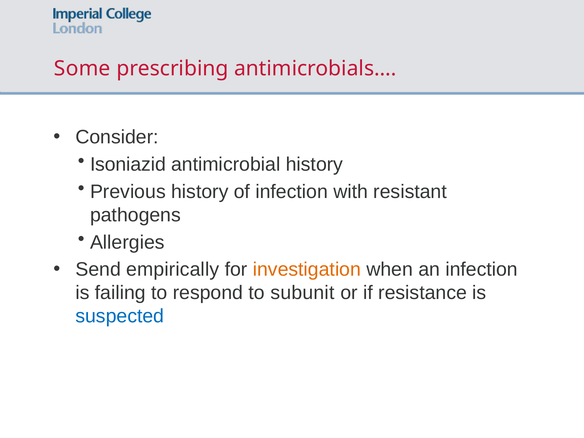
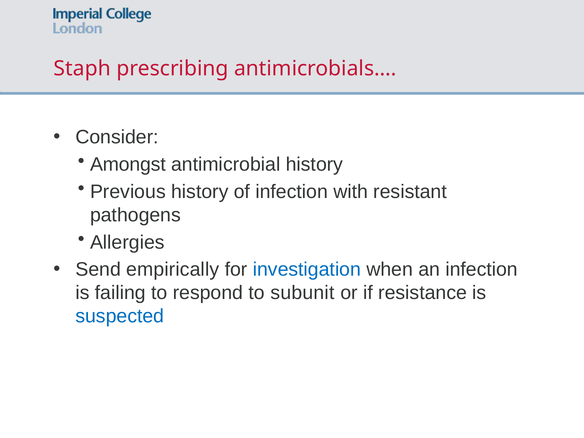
Some: Some -> Staph
Isoniazid: Isoniazid -> Amongst
investigation colour: orange -> blue
